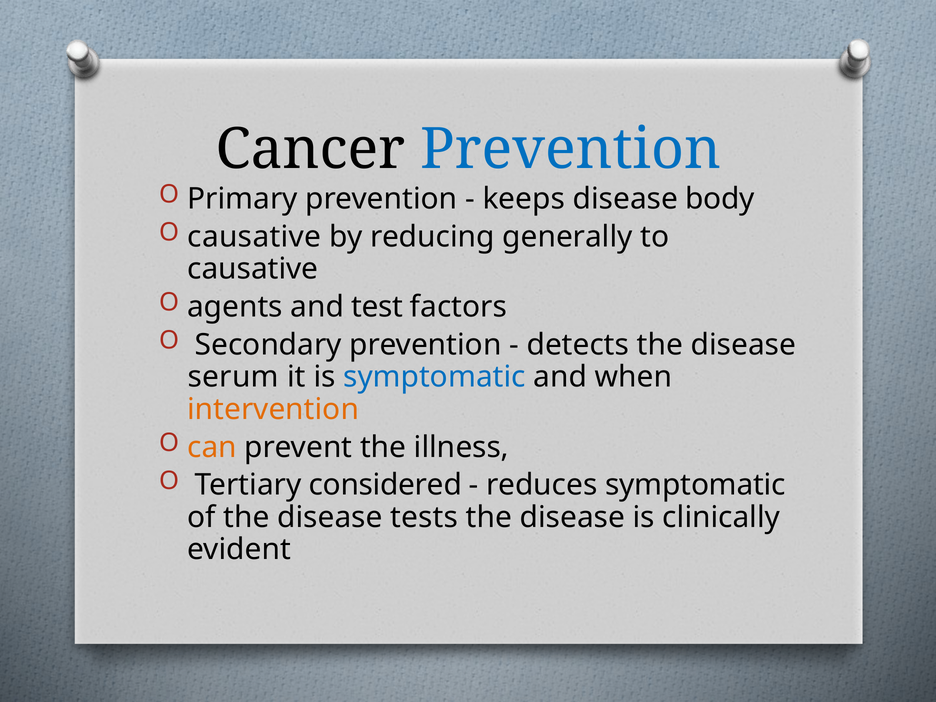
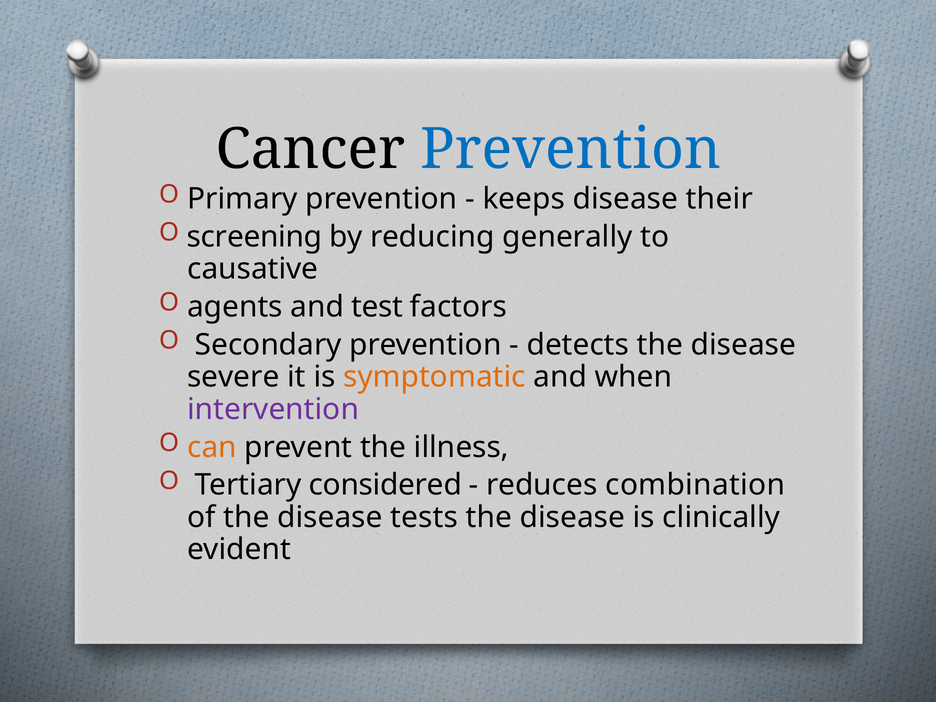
body: body -> their
causative at (254, 237): causative -> screening
serum: serum -> severe
symptomatic at (434, 377) colour: blue -> orange
intervention colour: orange -> purple
reduces symptomatic: symptomatic -> combination
